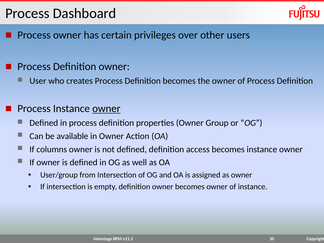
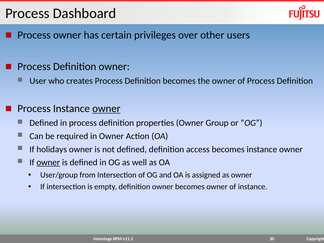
available: available -> required
columns: columns -> holidays
owner at (48, 162) underline: none -> present
